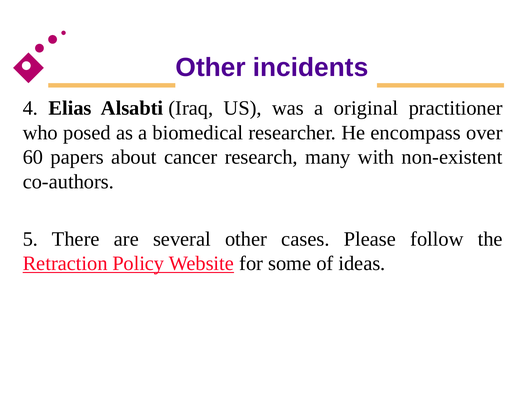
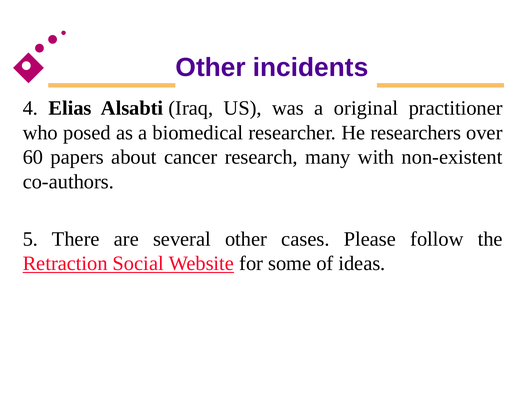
encompass: encompass -> researchers
Policy: Policy -> Social
